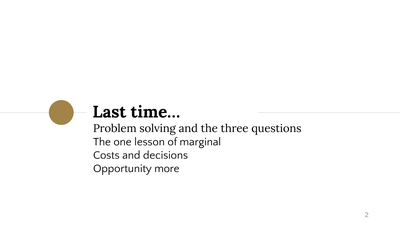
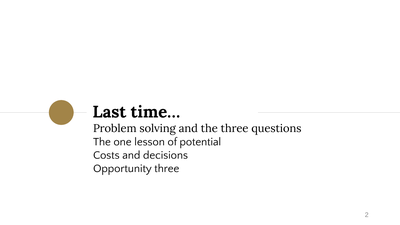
marginal: marginal -> potential
Opportunity more: more -> three
